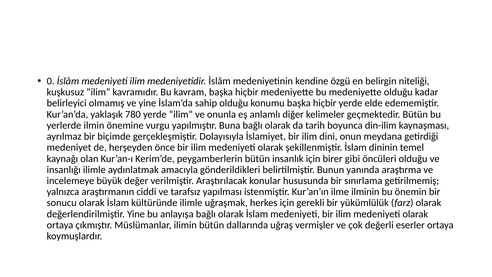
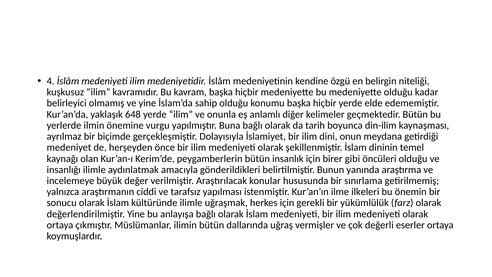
0: 0 -> 4
780: 780 -> 648
ilminin: ilminin -> ilkeleri
